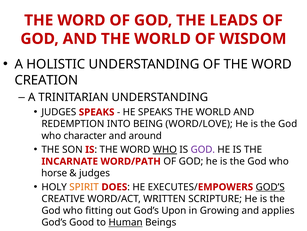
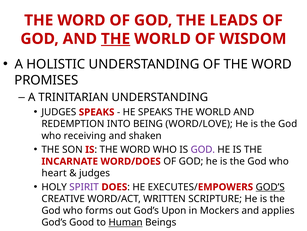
THE at (116, 39) underline: none -> present
CREATION: CREATION -> PROMISES
character: character -> receiving
around: around -> shaken
WHO at (165, 149) underline: present -> none
WORD/PATH: WORD/PATH -> WORD/DOES
horse: horse -> heart
SPIRIT colour: orange -> purple
fitting: fitting -> forms
Growing: Growing -> Mockers
